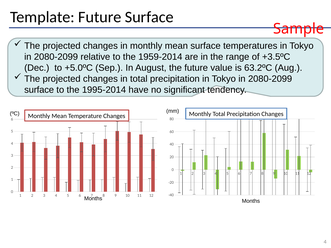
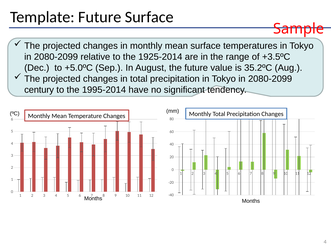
1959-2014: 1959-2014 -> 1925-2014
63.2ºC: 63.2ºC -> 35.2ºC
surface at (39, 90): surface -> century
